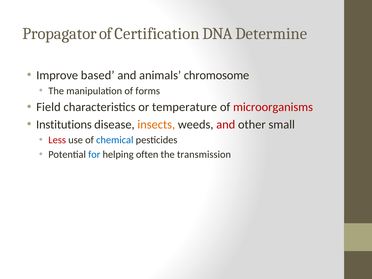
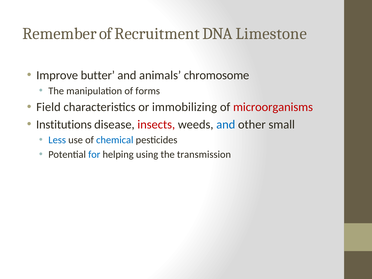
Propagator: Propagator -> Remember
Certification: Certification -> Recruitment
Determine: Determine -> Limestone
based: based -> butter
temperature: temperature -> immobilizing
insects colour: orange -> red
and at (226, 124) colour: red -> blue
Less colour: red -> blue
often: often -> using
